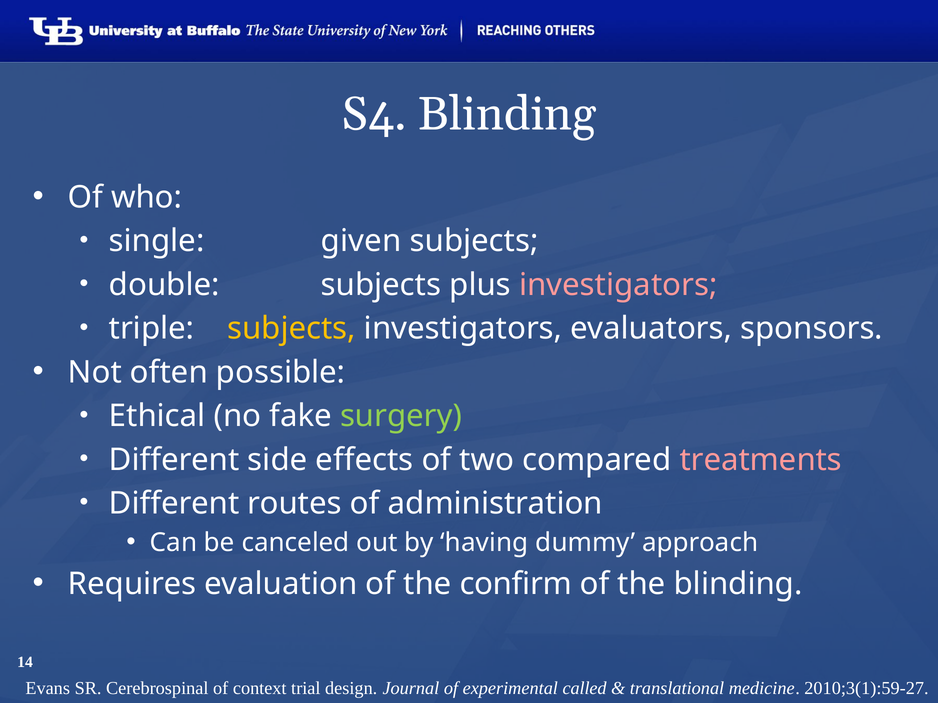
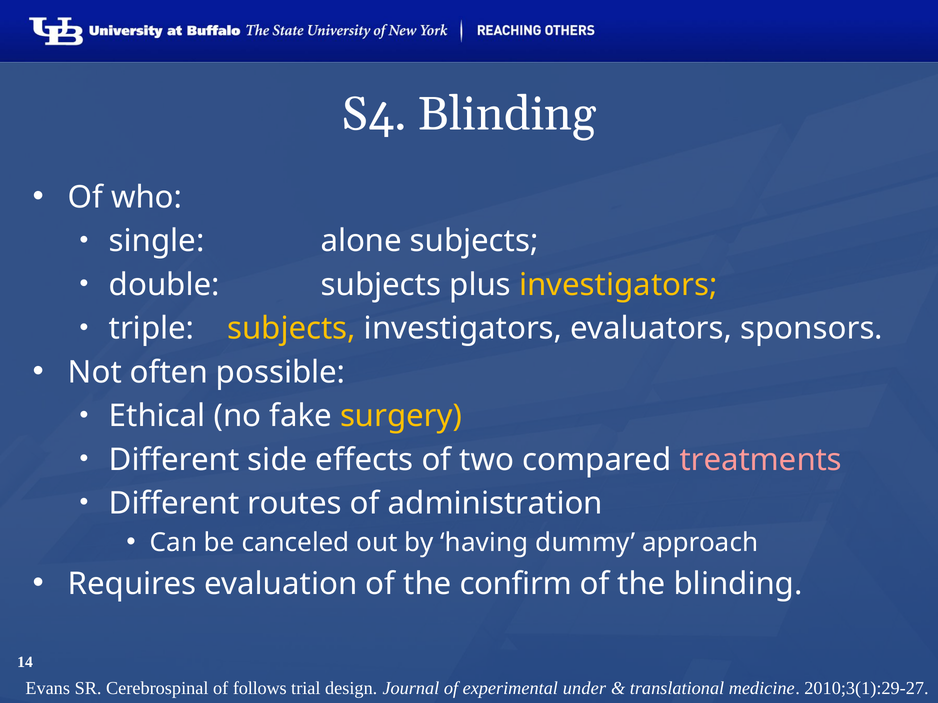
given: given -> alone
investigators at (618, 285) colour: pink -> yellow
surgery colour: light green -> yellow
context: context -> follows
called: called -> under
2010;3(1):59-27: 2010;3(1):59-27 -> 2010;3(1):29-27
